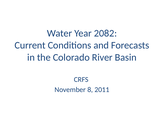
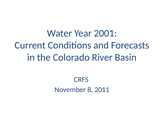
2082: 2082 -> 2001
